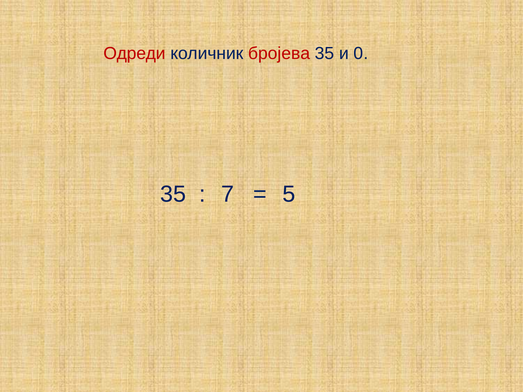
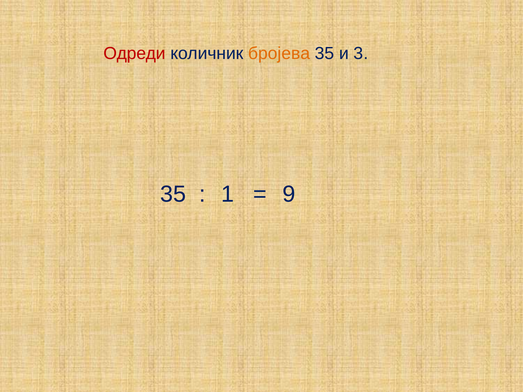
бројева colour: red -> orange
0: 0 -> 3
7: 7 -> 1
5: 5 -> 9
